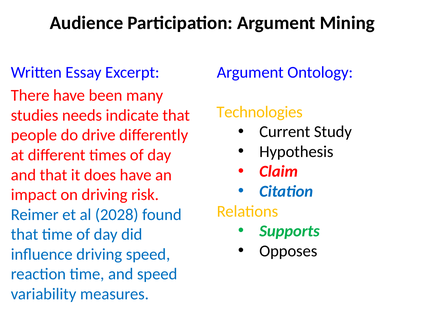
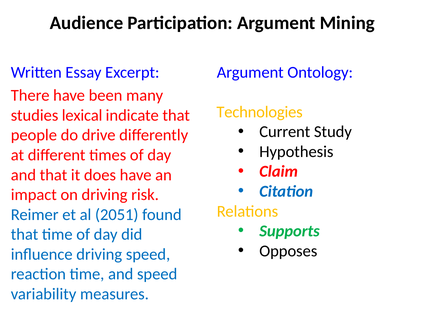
needs: needs -> lexical
2028: 2028 -> 2051
